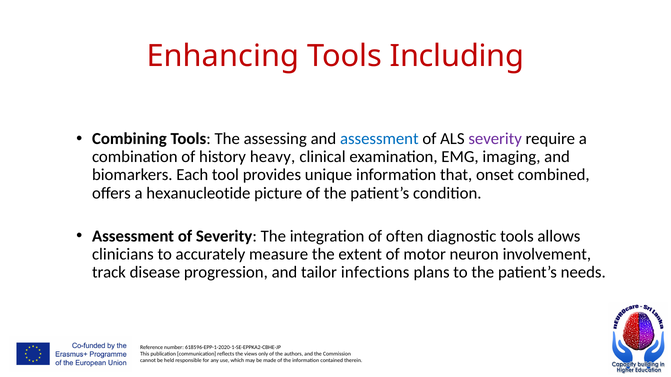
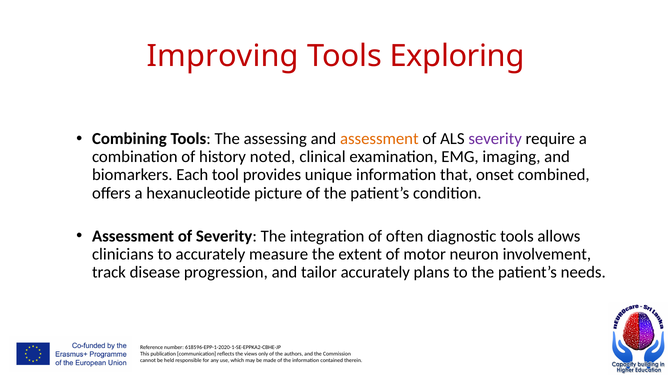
Enhancing: Enhancing -> Improving
Including: Including -> Exploring
assessment at (379, 139) colour: blue -> orange
heavy: heavy -> noted
tailor infections: infections -> accurately
